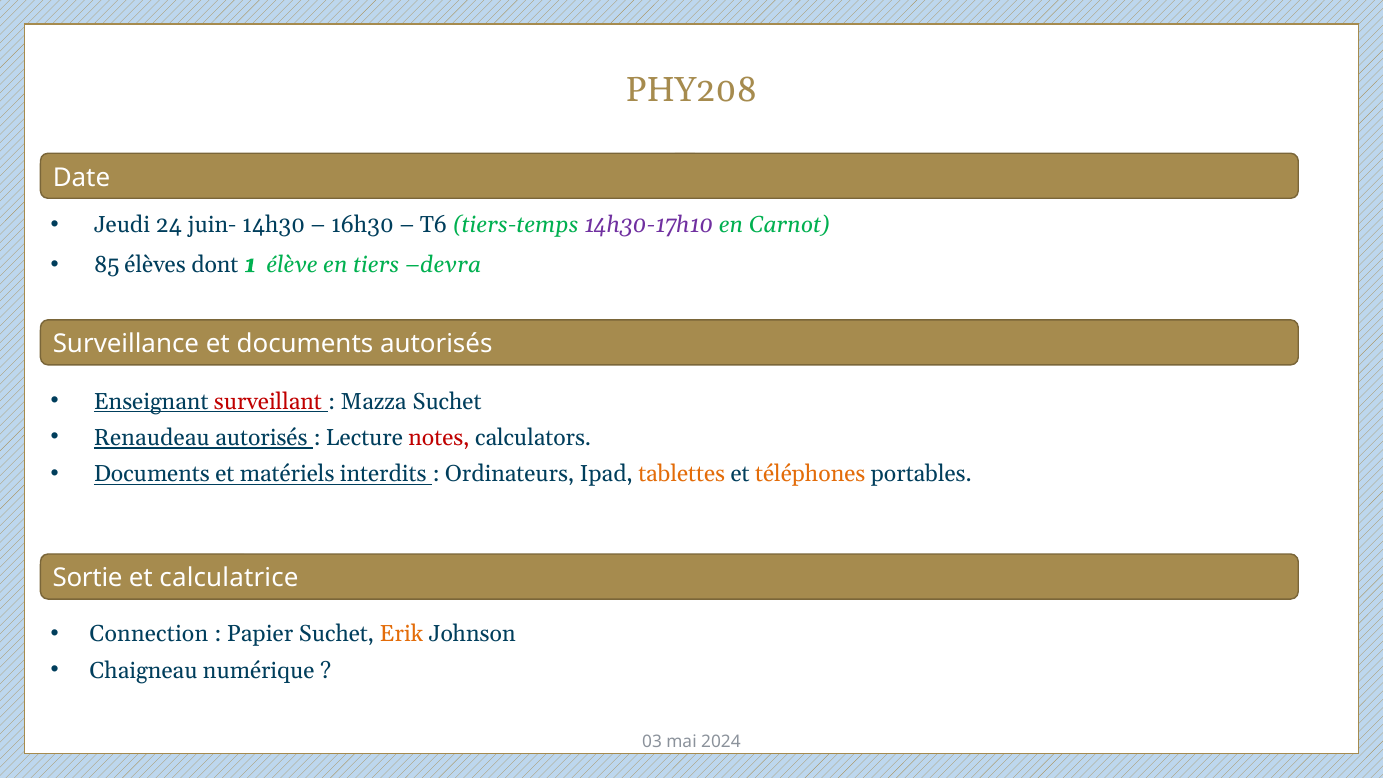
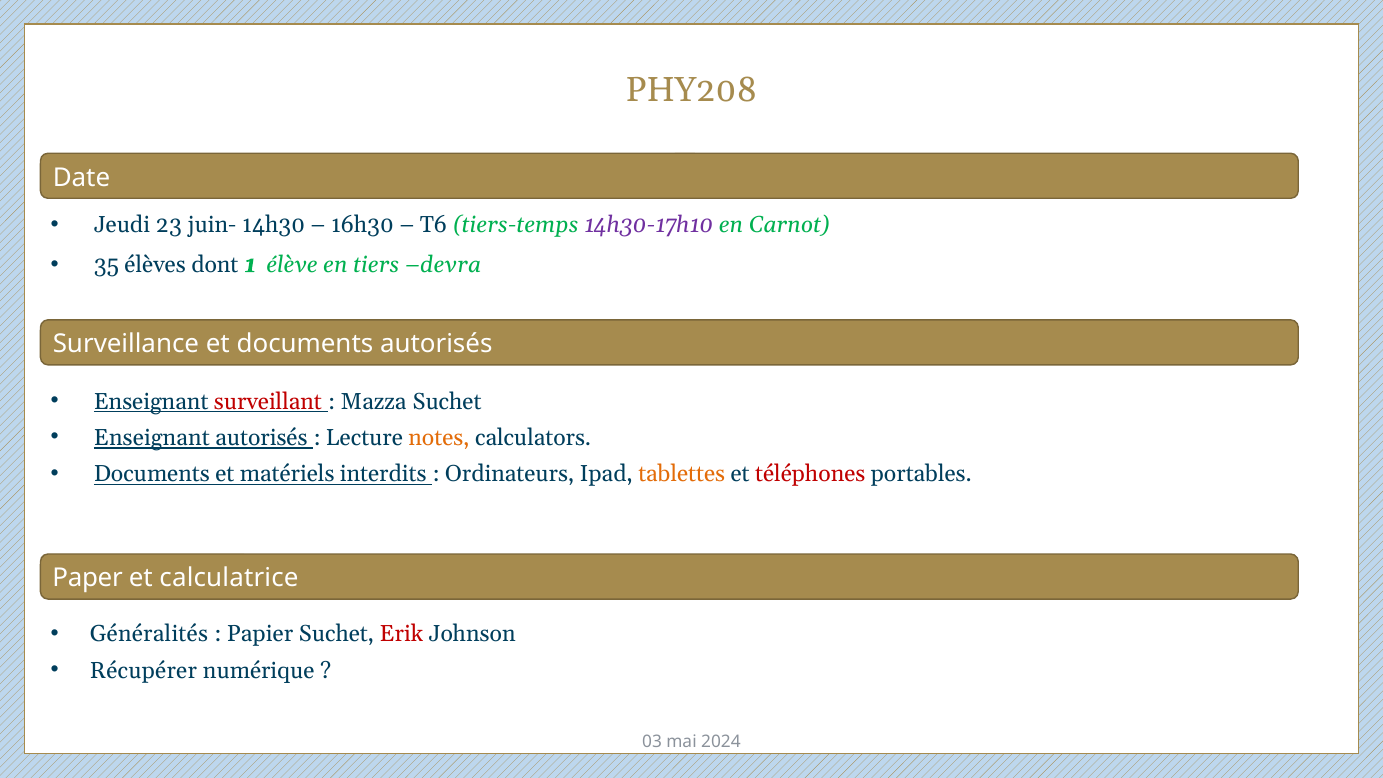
24: 24 -> 23
85: 85 -> 35
Renaudeau at (152, 438): Renaudeau -> Enseignant
notes colour: red -> orange
téléphones colour: orange -> red
Sortie: Sortie -> Paper
Connection: Connection -> Généralités
Erik colour: orange -> red
Chaigneau: Chaigneau -> Récupérer
